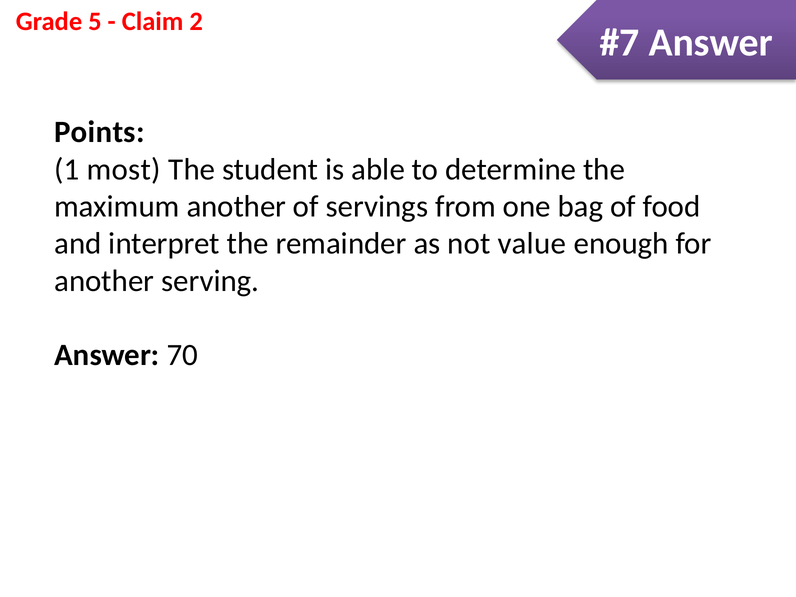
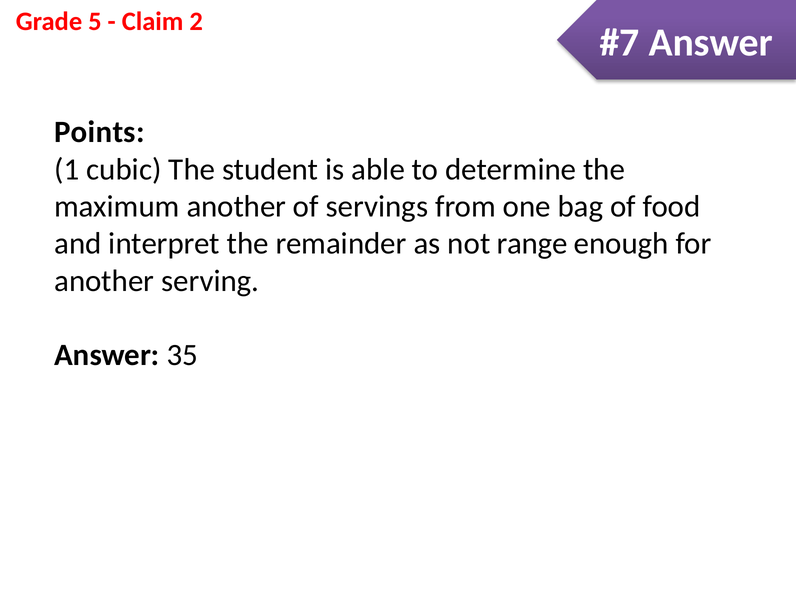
most: most -> cubic
value: value -> range
70: 70 -> 35
